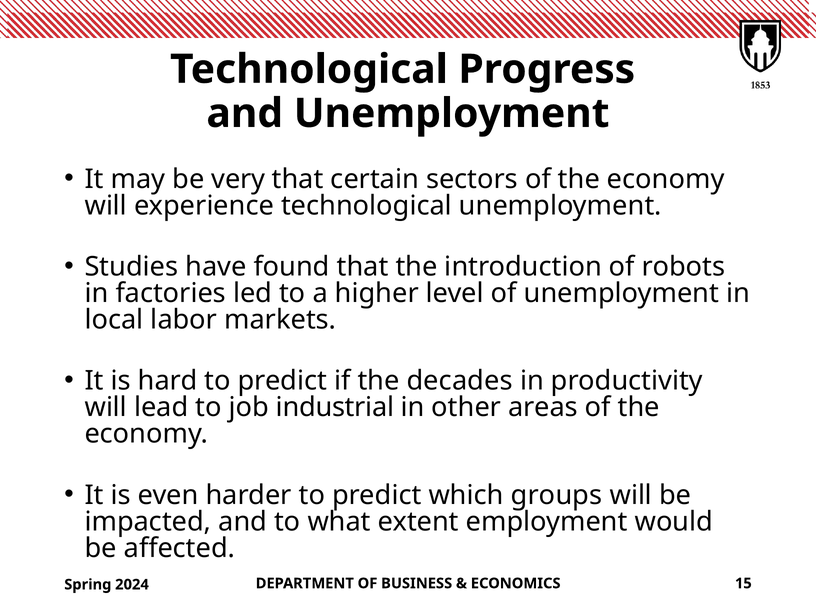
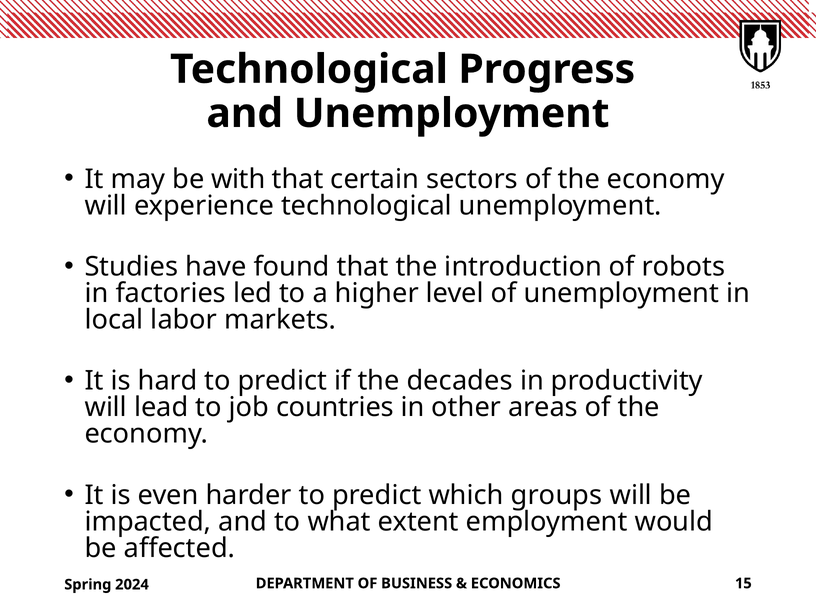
very: very -> with
industrial: industrial -> countries
